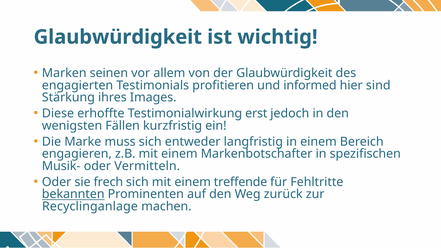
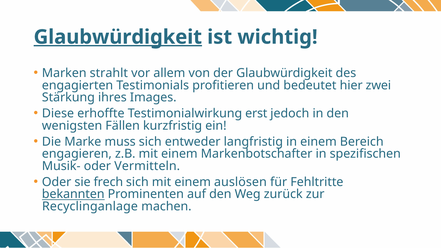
Glaubwürdigkeit at (118, 37) underline: none -> present
seinen: seinen -> strahlt
informed: informed -> bedeutet
sind: sind -> zwei
treffende: treffende -> auslösen
